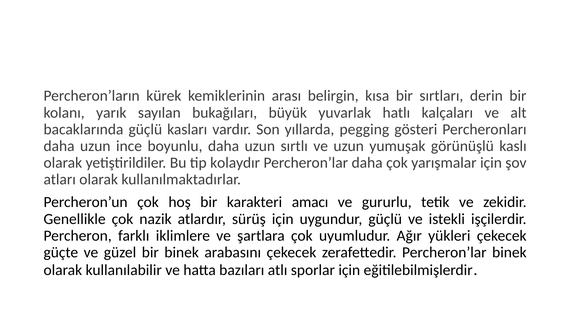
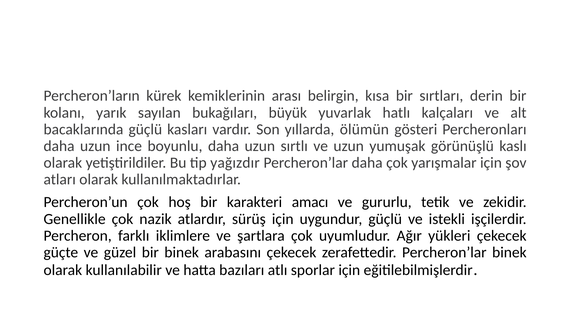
pegging: pegging -> ölümün
kolaydır: kolaydır -> yağızdır
